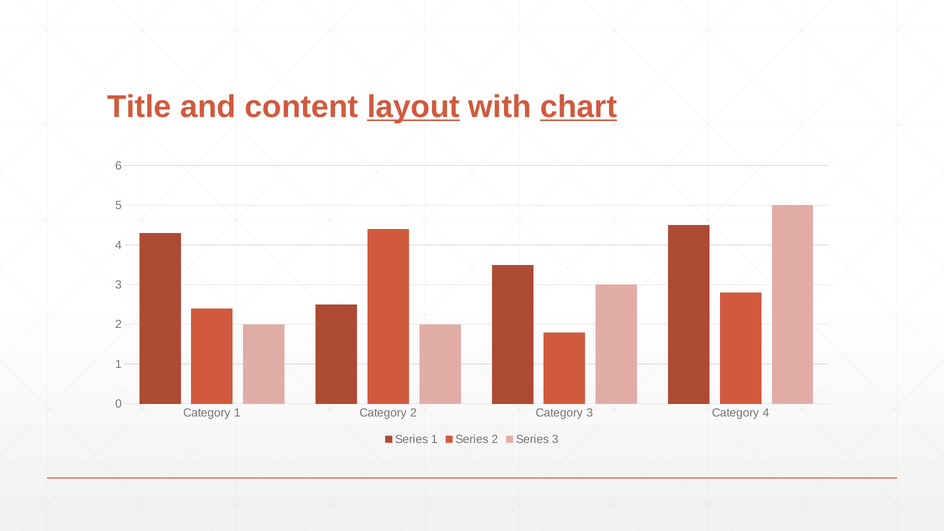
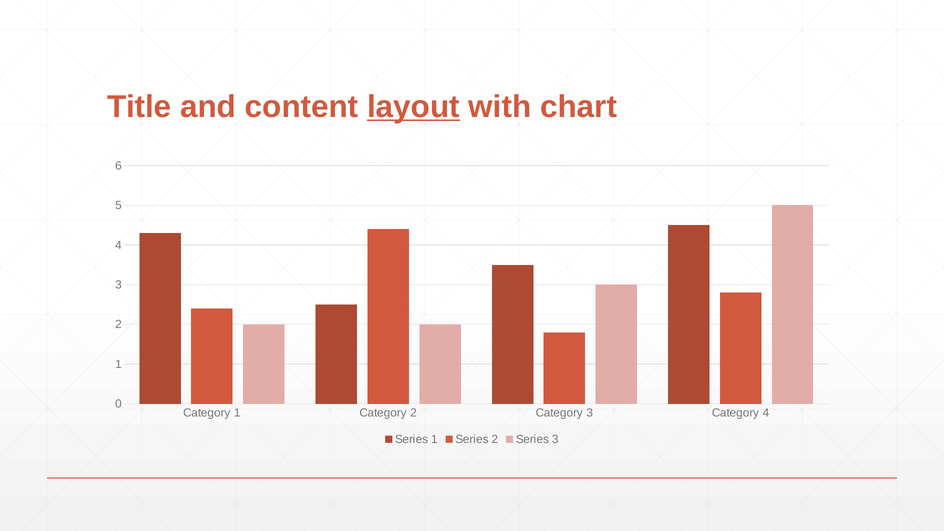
chart underline: present -> none
